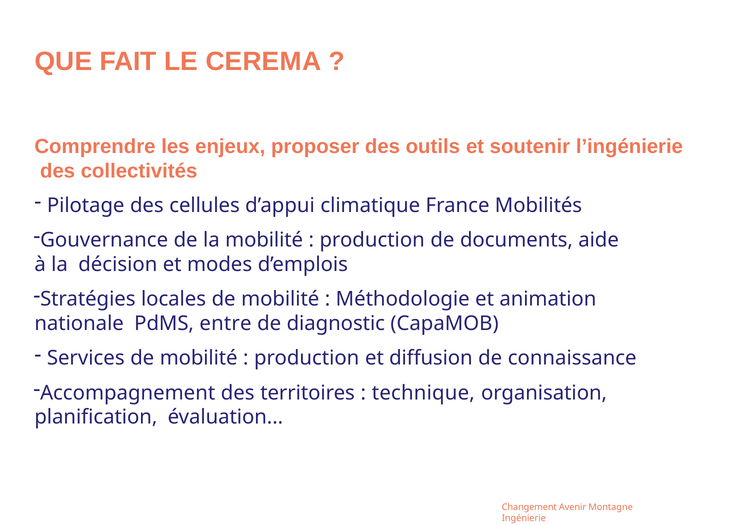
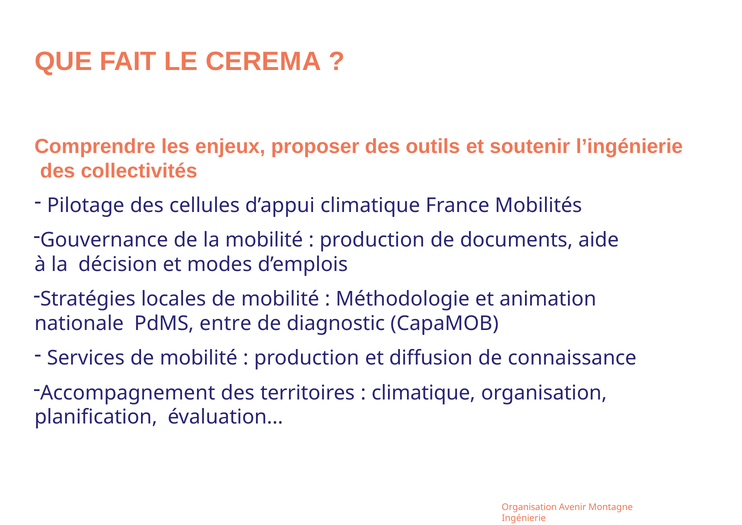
technique at (423, 393): technique -> climatique
Changement at (529, 508): Changement -> Organisation
